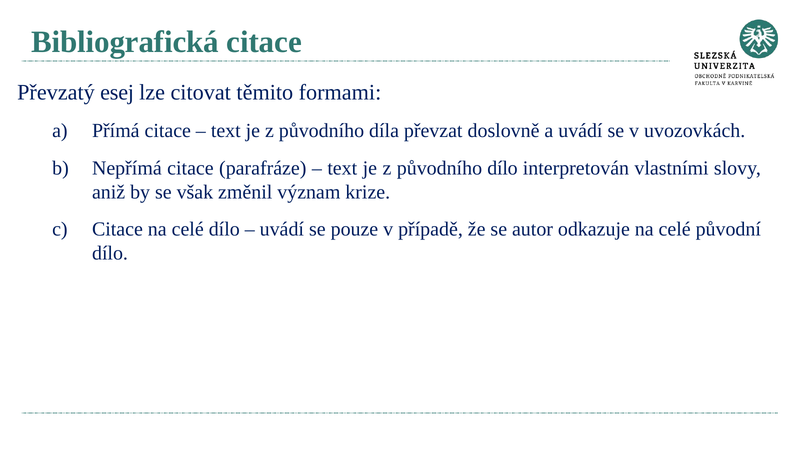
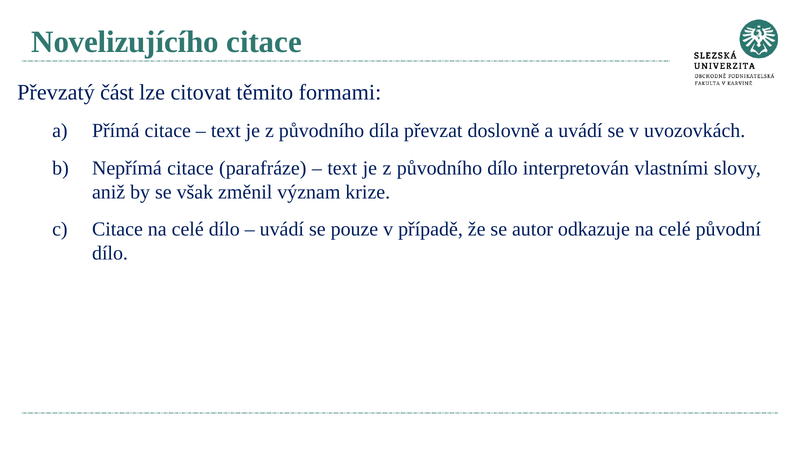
Bibliografická: Bibliografická -> Novelizujícího
esej: esej -> část
